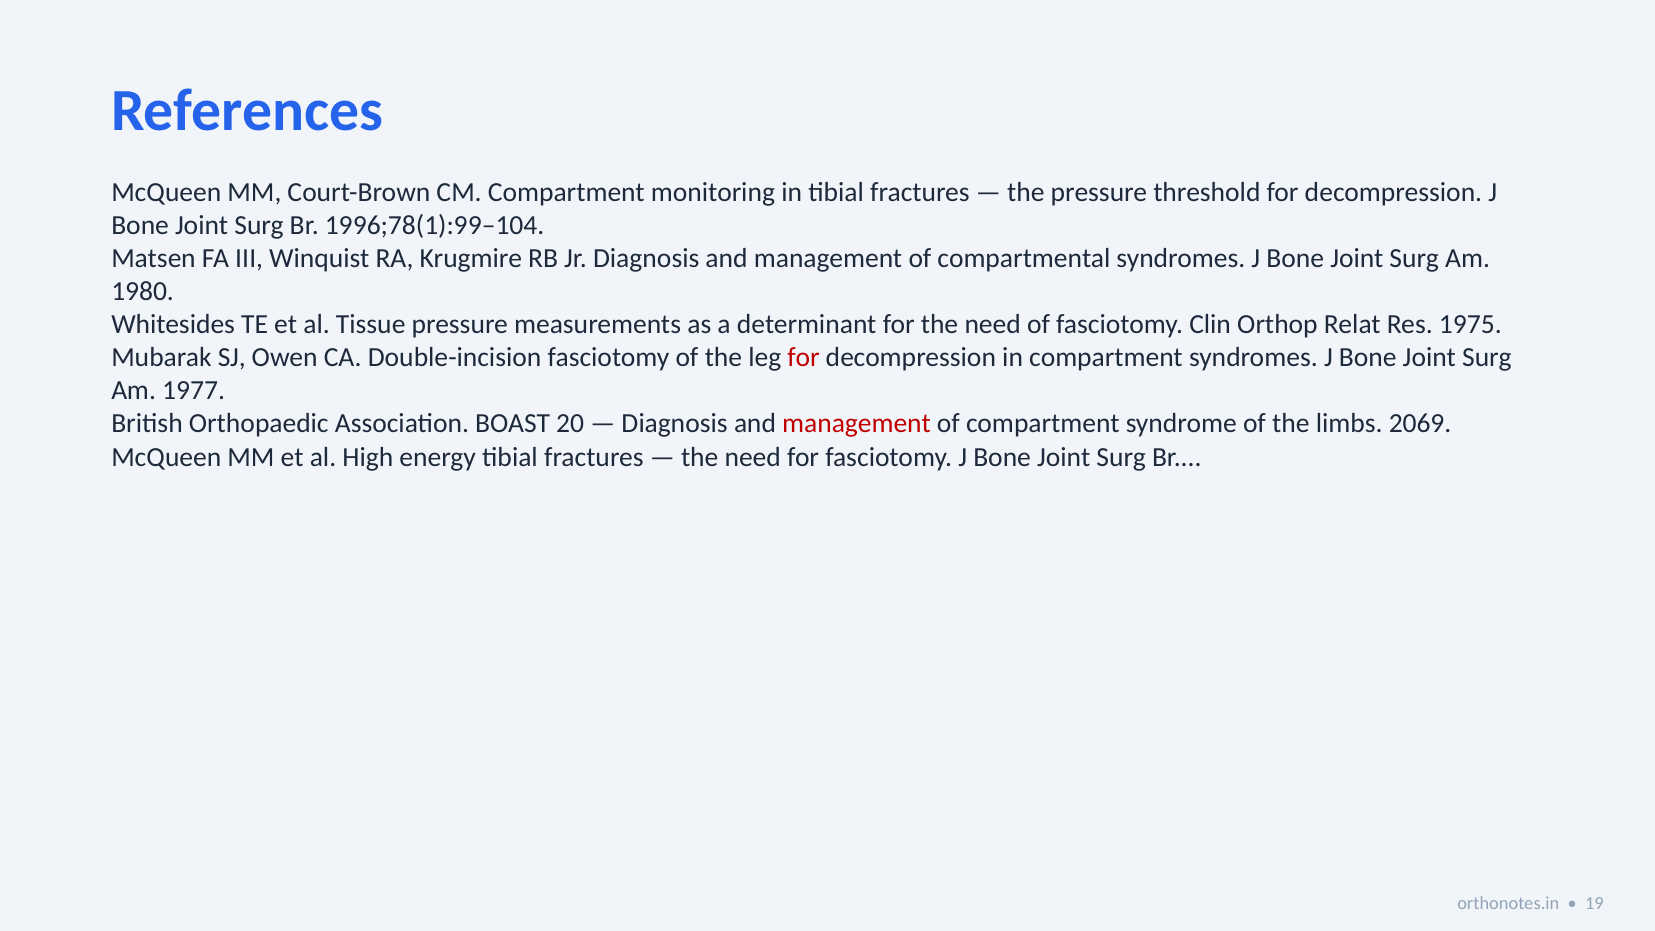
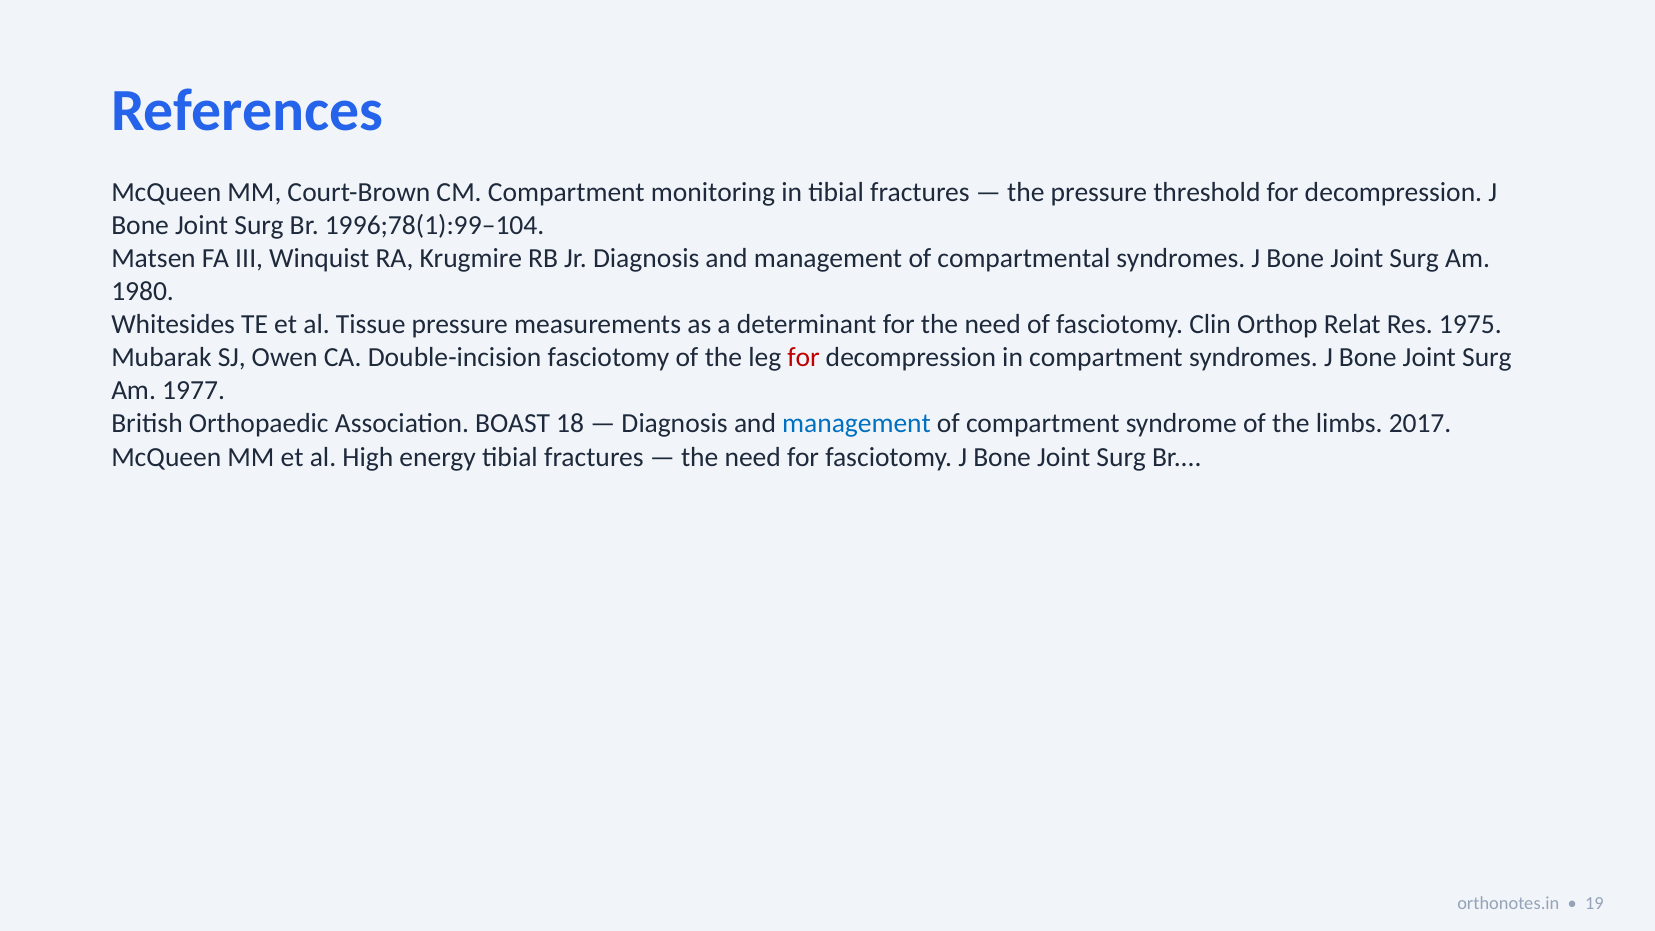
20: 20 -> 18
management at (857, 424) colour: red -> blue
2069: 2069 -> 2017
